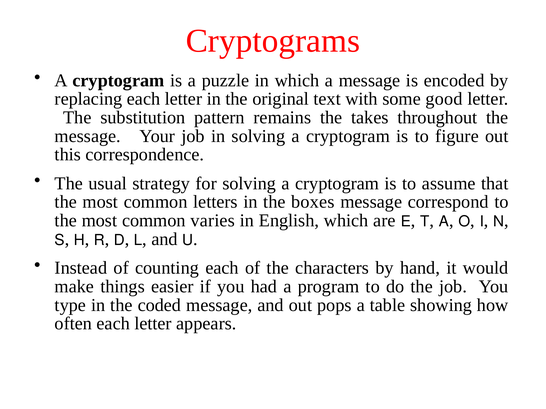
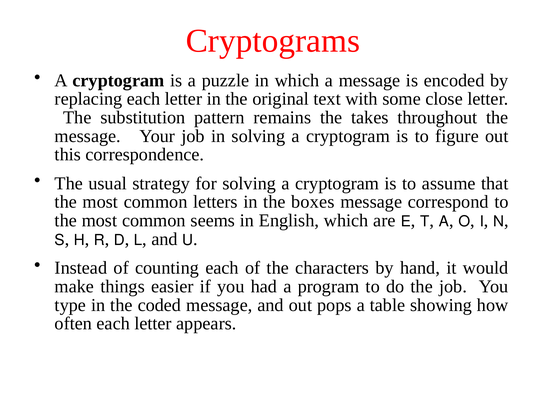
good: good -> close
varies: varies -> seems
